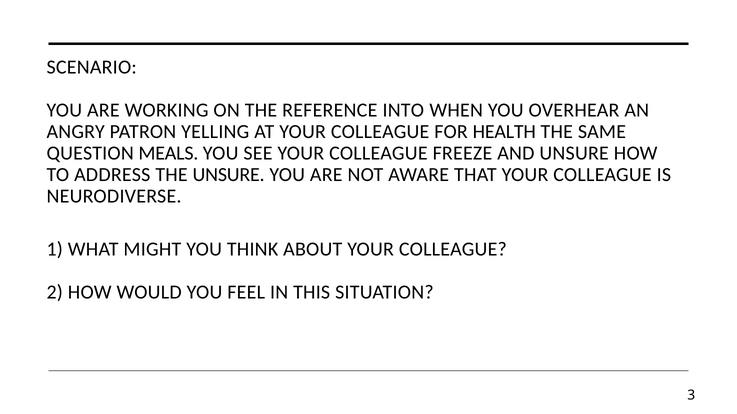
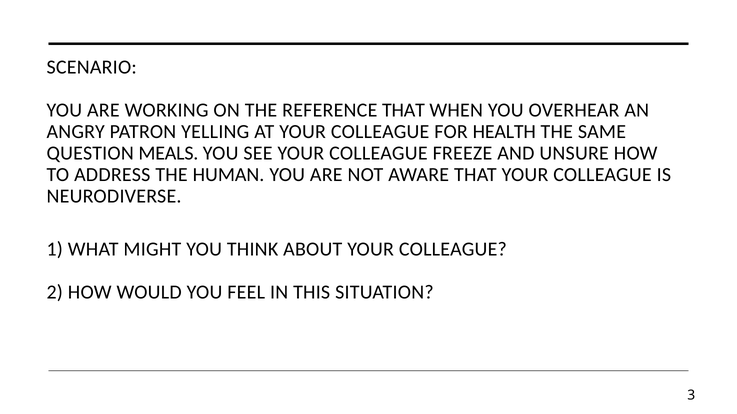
REFERENCE INTO: INTO -> THAT
THE UNSURE: UNSURE -> HUMAN
